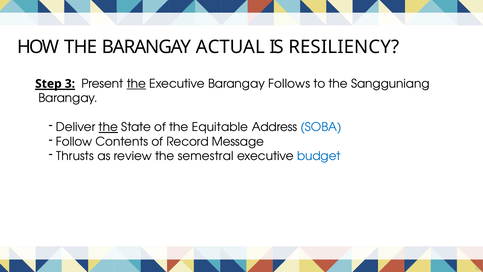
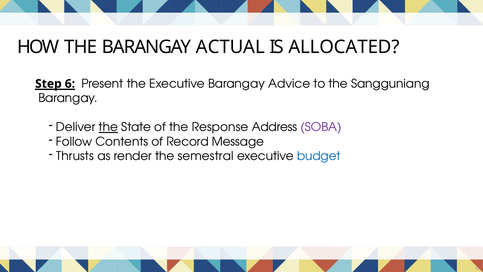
RESILIENCY: RESILIENCY -> ALLOCATED
3: 3 -> 6
the at (136, 84) underline: present -> none
Follows: Follows -> Advice
Equitable: Equitable -> Response
SOBA colour: blue -> purple
review: review -> render
